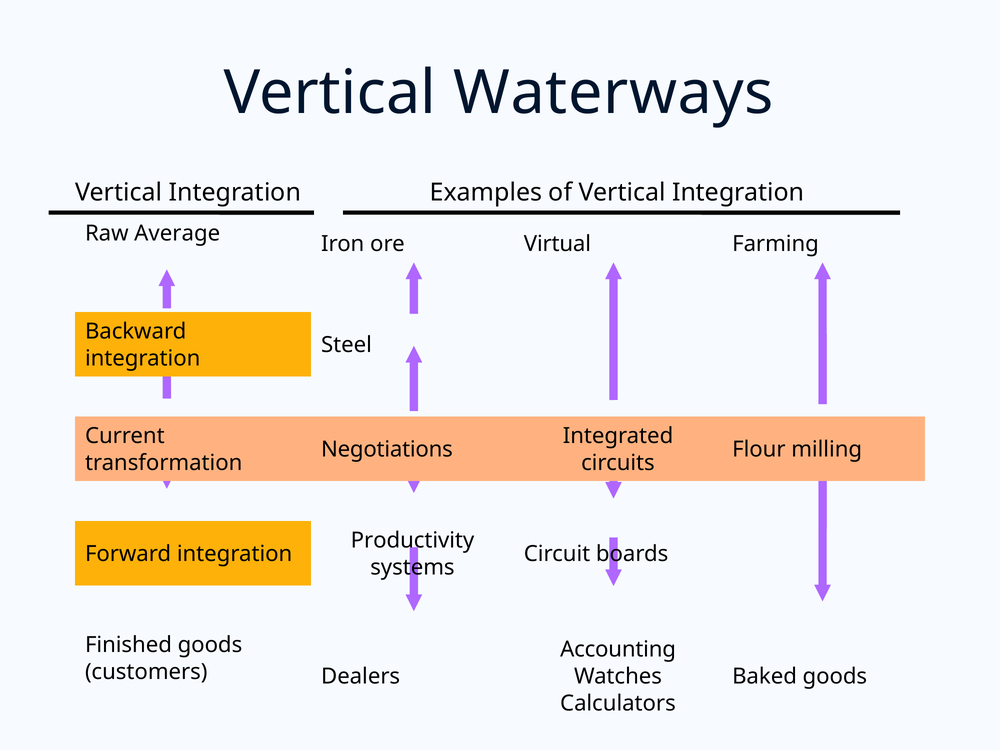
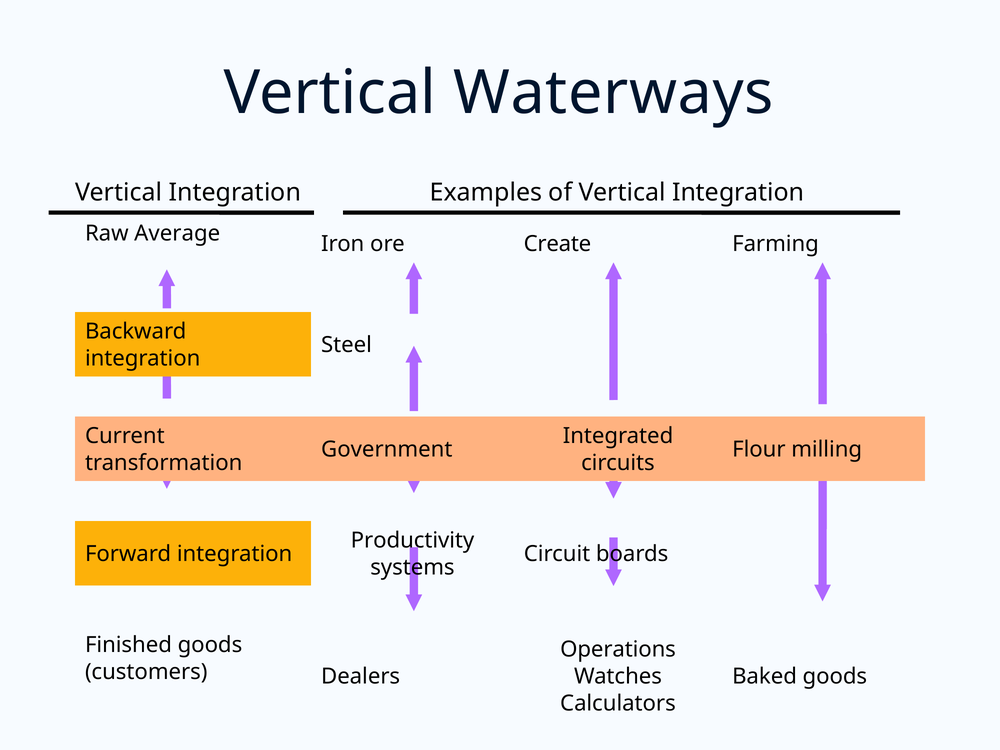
Virtual: Virtual -> Create
Negotiations: Negotiations -> Government
Accounting: Accounting -> Operations
